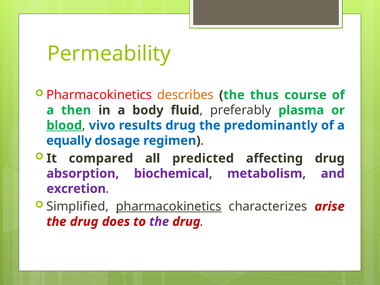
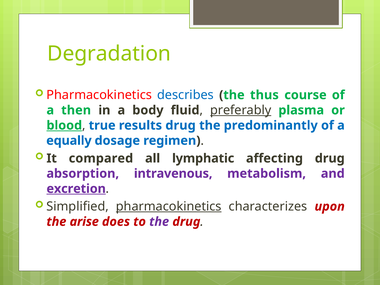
Permeability: Permeability -> Degradation
describes colour: orange -> blue
preferably underline: none -> present
vivo: vivo -> true
predicted: predicted -> lymphatic
biochemical: biochemical -> intravenous
excretion underline: none -> present
arise: arise -> upon
drug at (84, 222): drug -> arise
